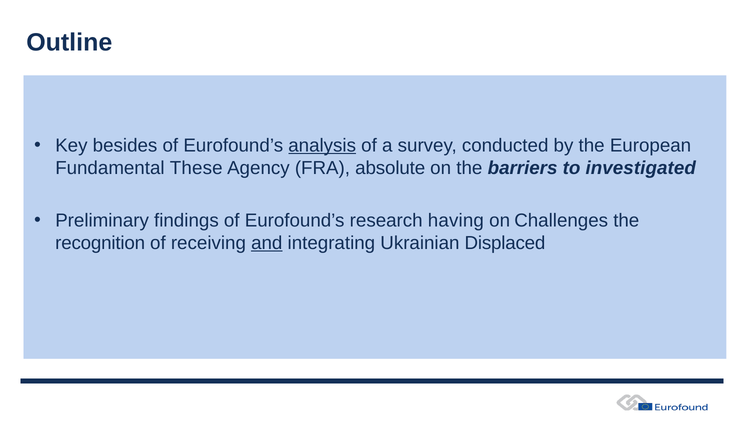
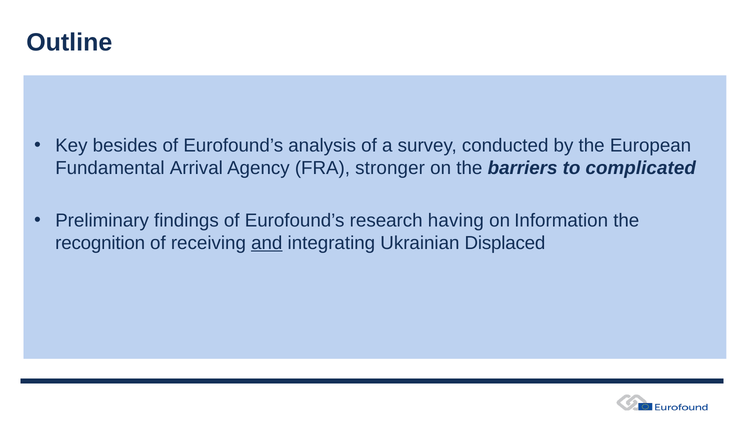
analysis underline: present -> none
These: These -> Arrival
absolute: absolute -> stronger
investigated: investigated -> complicated
Challenges: Challenges -> Information
